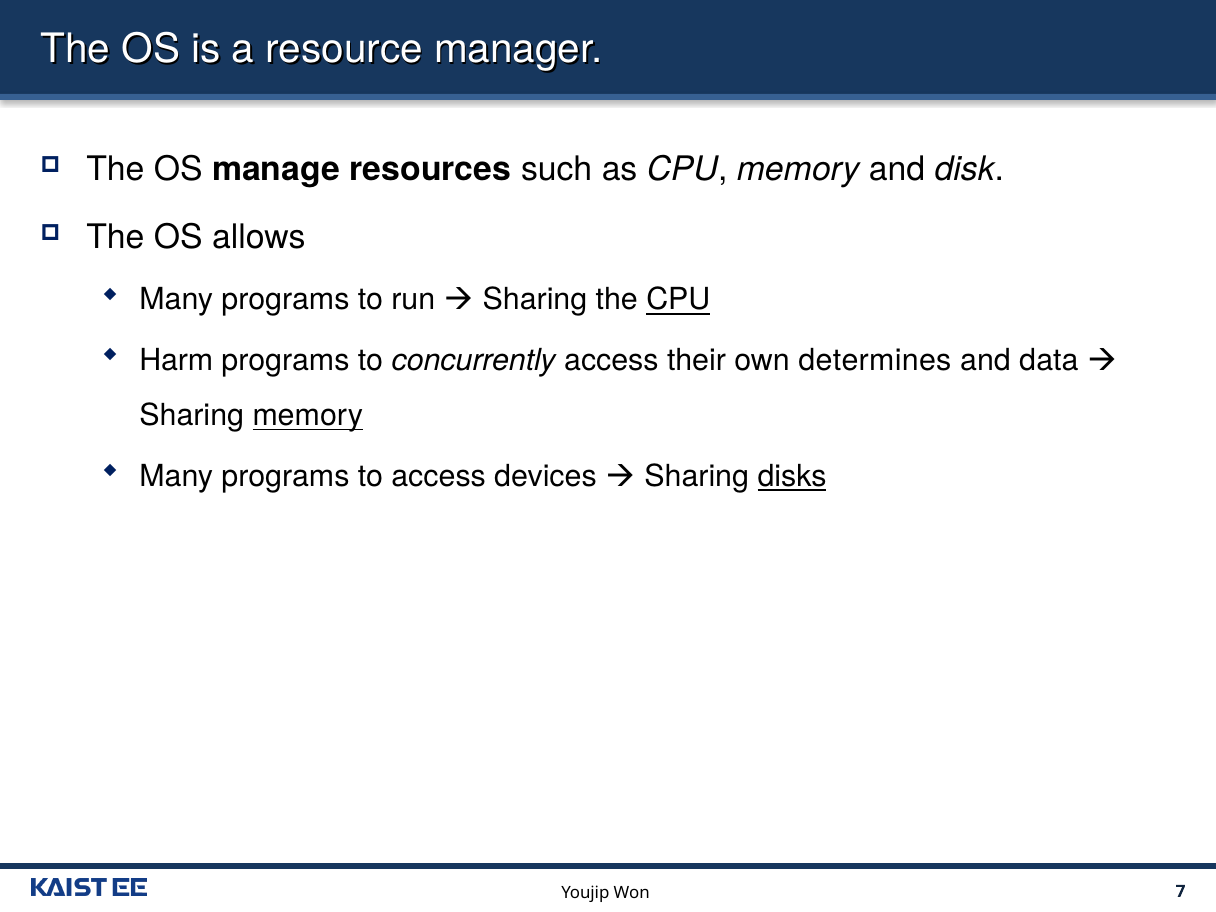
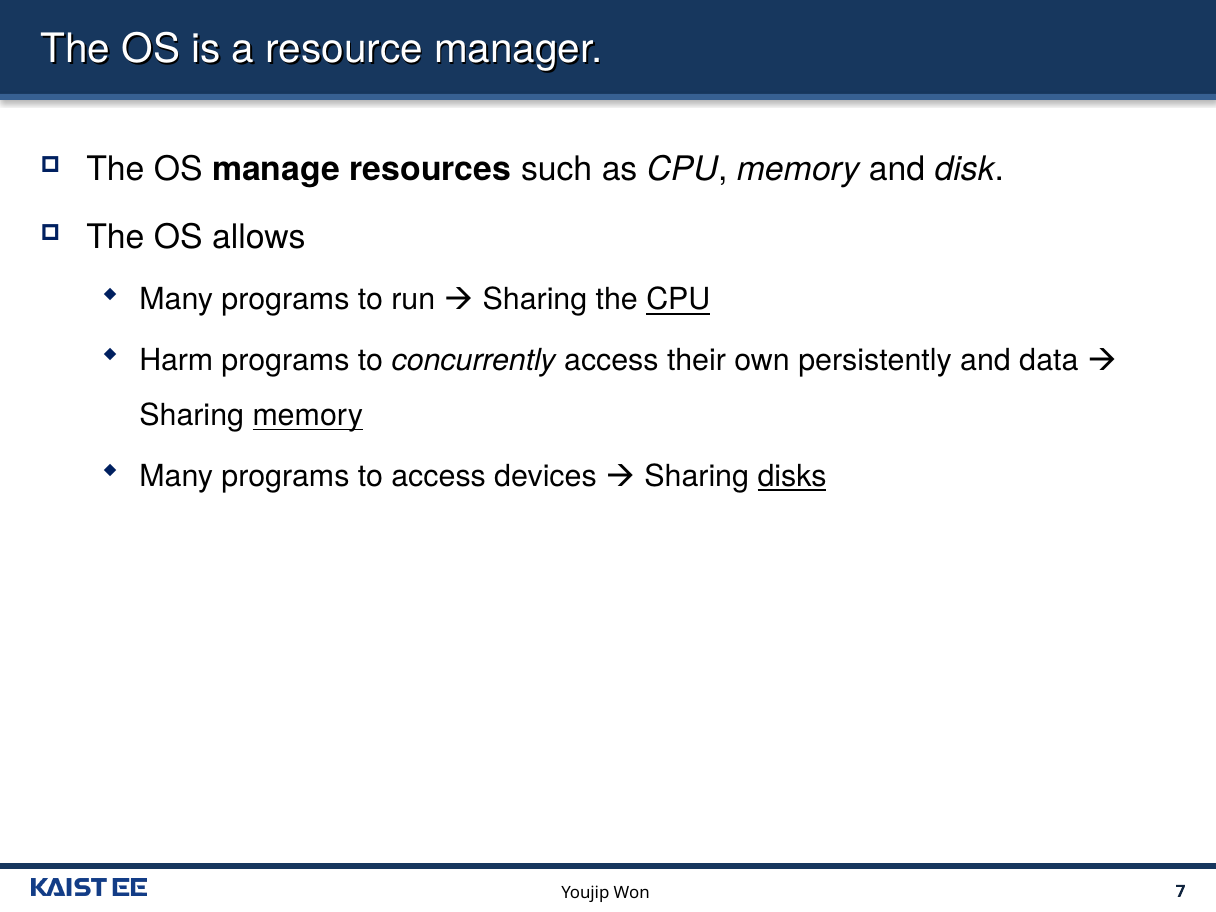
determines: determines -> persistently
